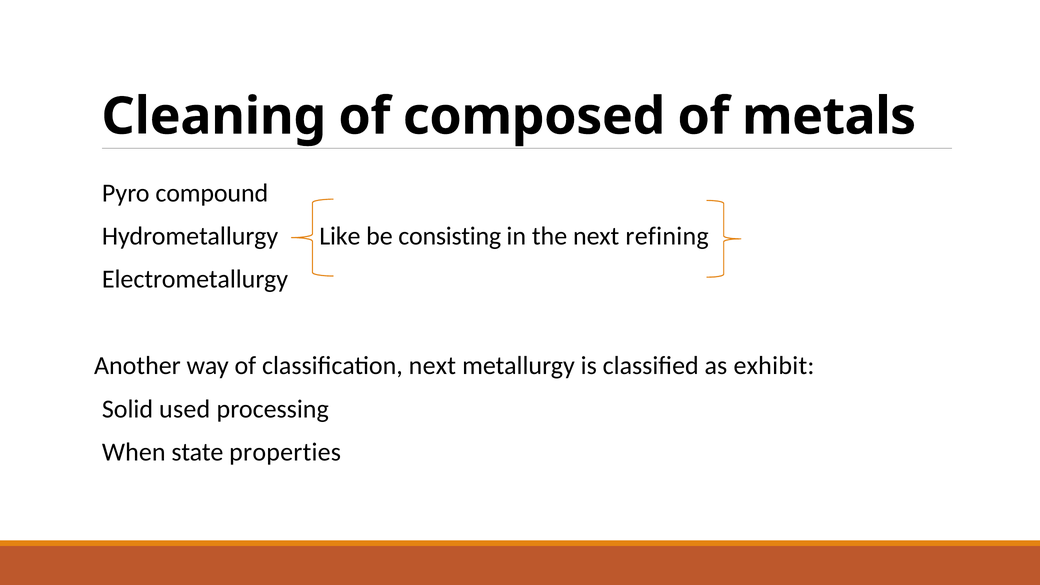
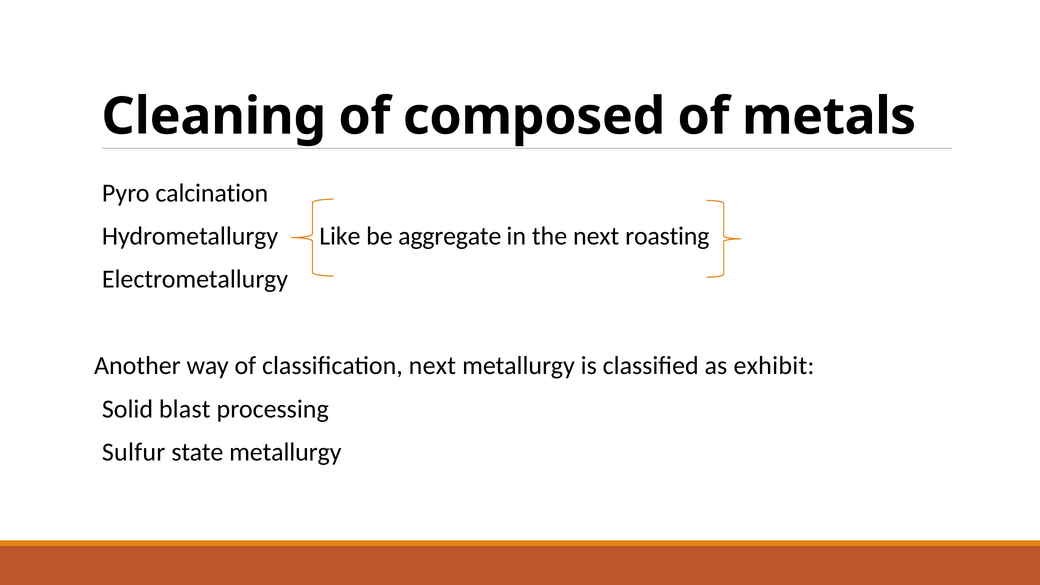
compound: compound -> calcination
consisting: consisting -> aggregate
refining: refining -> roasting
used: used -> blast
When: When -> Sulfur
state properties: properties -> metallurgy
